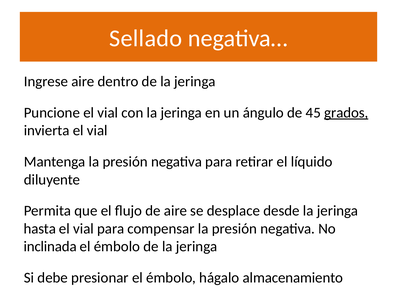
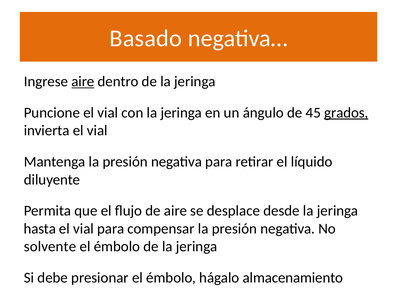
Sellado: Sellado -> Basado
aire at (83, 81) underline: none -> present
inclinada: inclinada -> solvente
